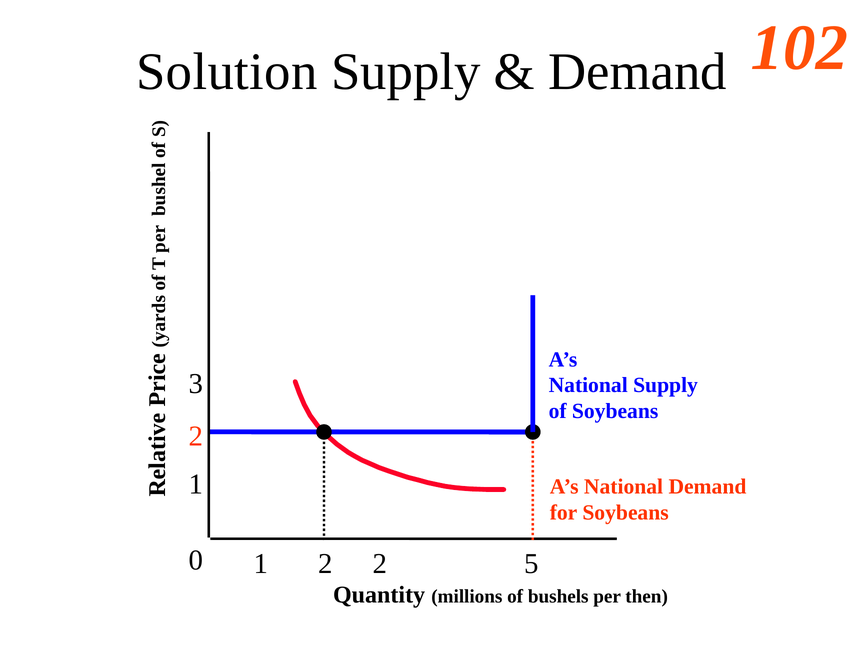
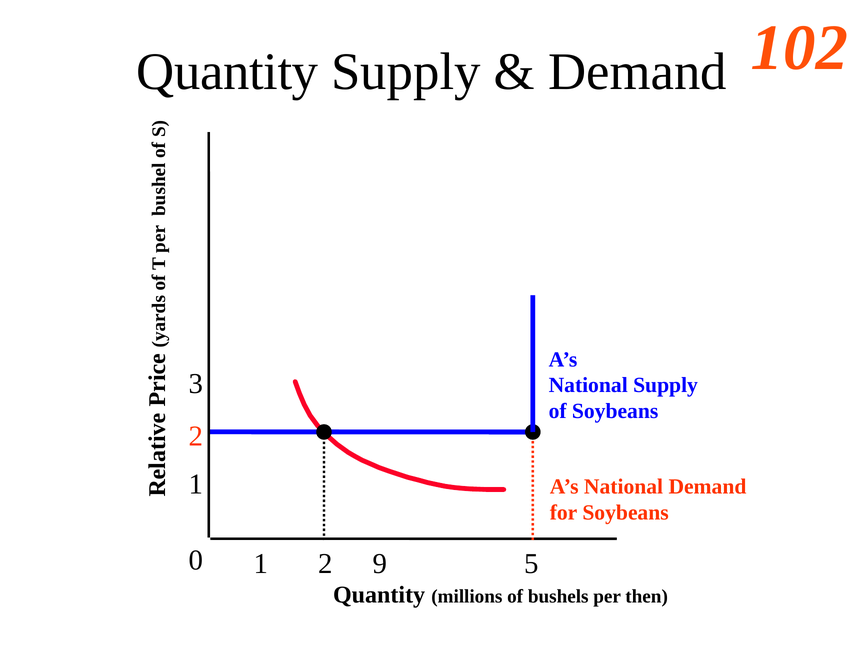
Solution at (227, 72): Solution -> Quantity
2 2: 2 -> 9
